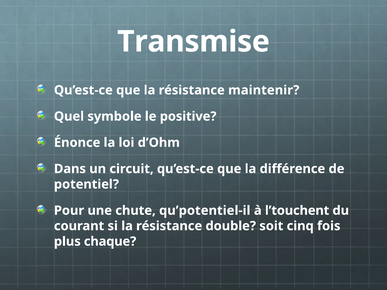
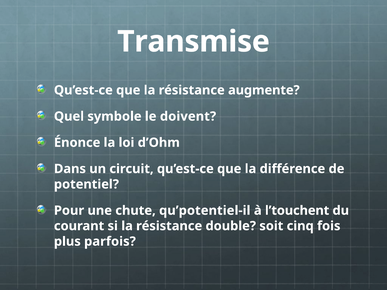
maintenir: maintenir -> augmente
positive: positive -> doivent
chaque: chaque -> parfois
